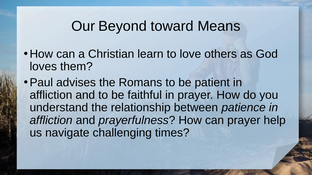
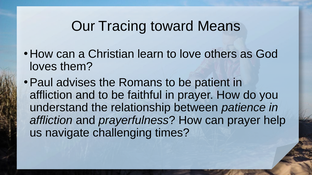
Beyond: Beyond -> Tracing
